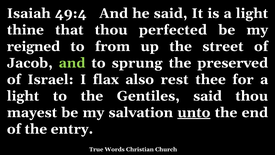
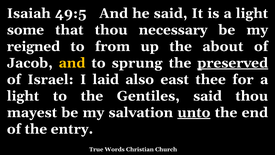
49:4: 49:4 -> 49:5
thine: thine -> some
perfected: perfected -> necessary
street: street -> about
and at (72, 63) colour: light green -> yellow
preserved underline: none -> present
flax: flax -> laid
rest: rest -> east
